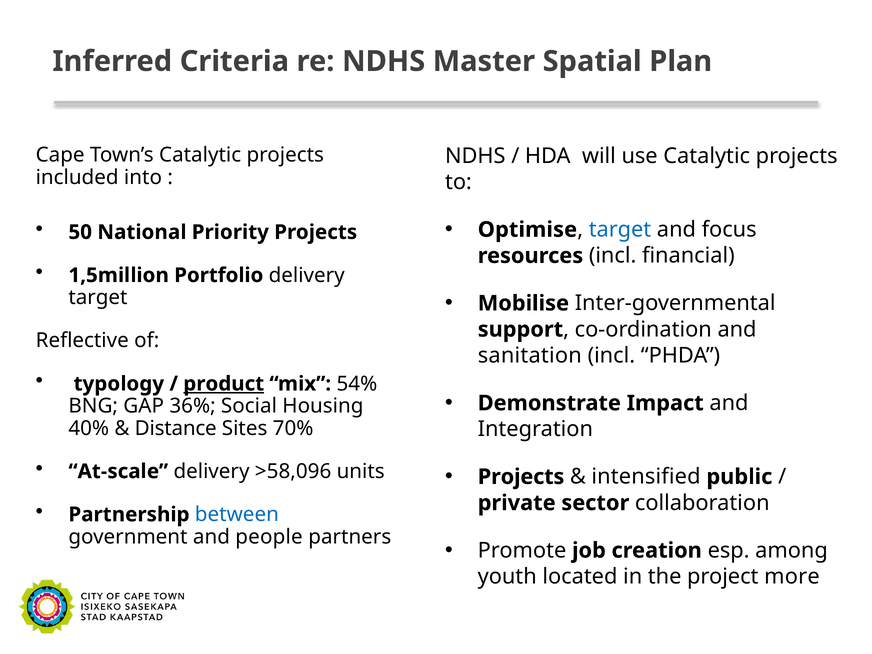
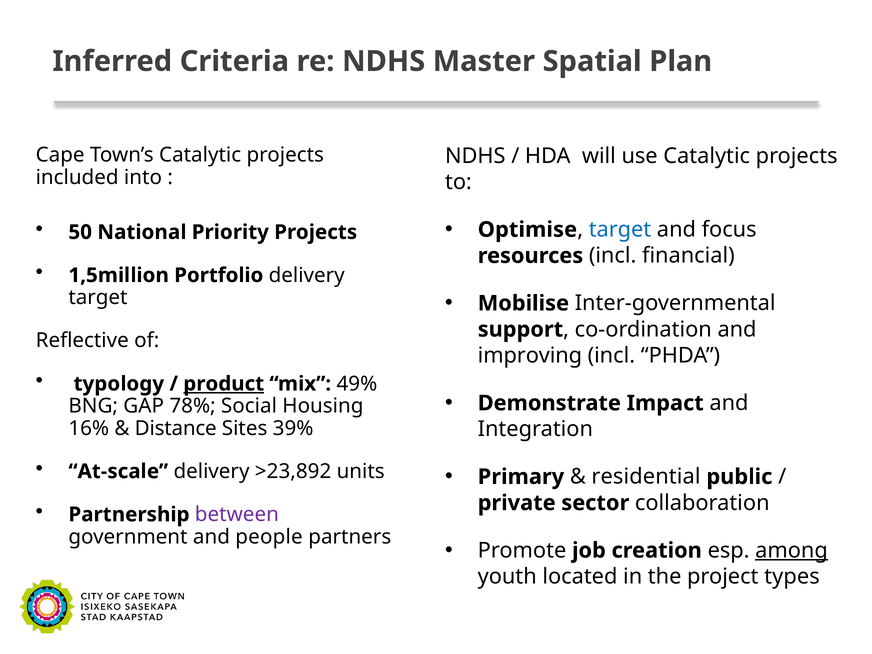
sanitation: sanitation -> improving
54%: 54% -> 49%
36%: 36% -> 78%
40%: 40% -> 16%
70%: 70% -> 39%
>58,096: >58,096 -> >23,892
Projects at (521, 477): Projects -> Primary
intensified: intensified -> residential
between colour: blue -> purple
among underline: none -> present
more: more -> types
